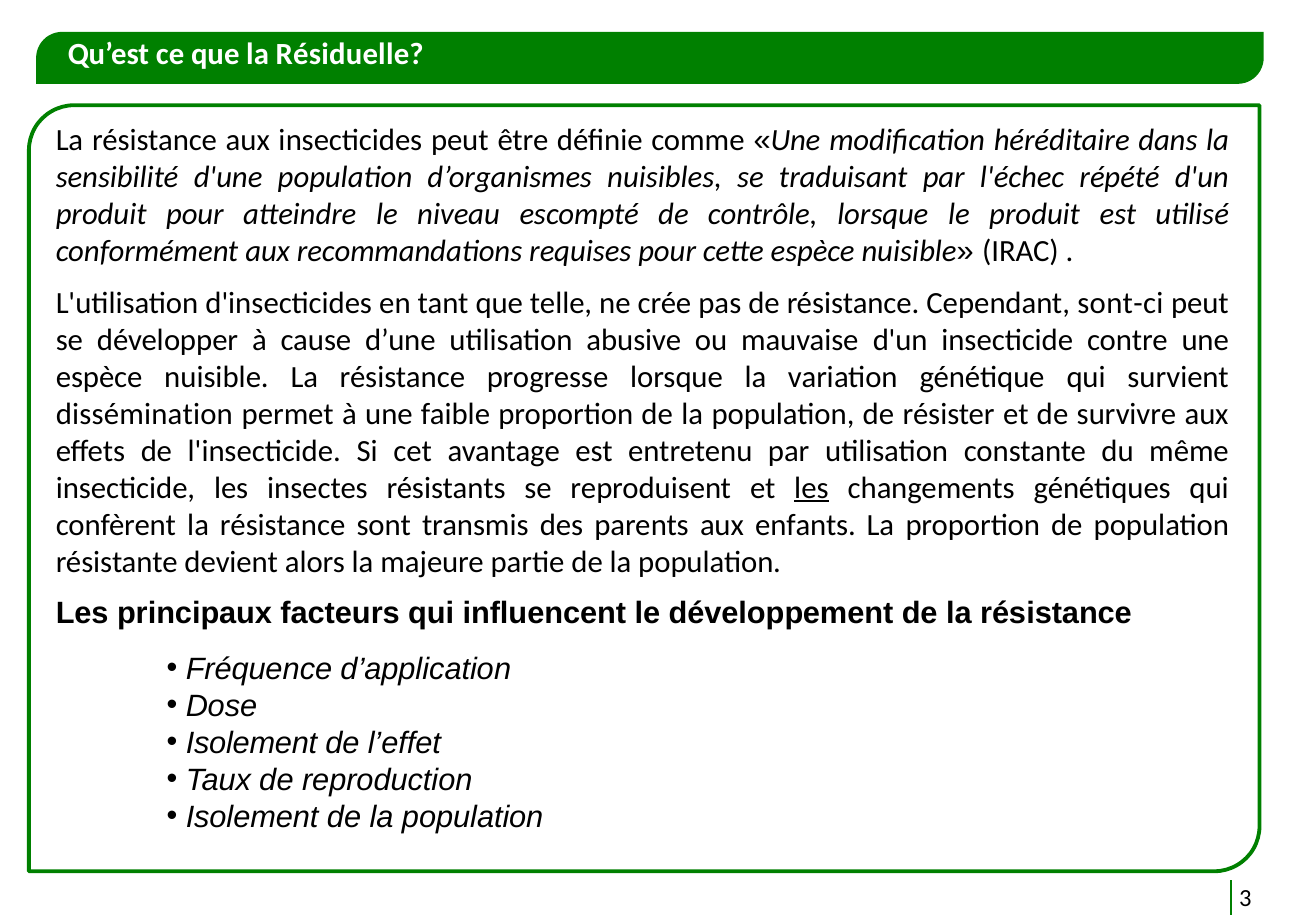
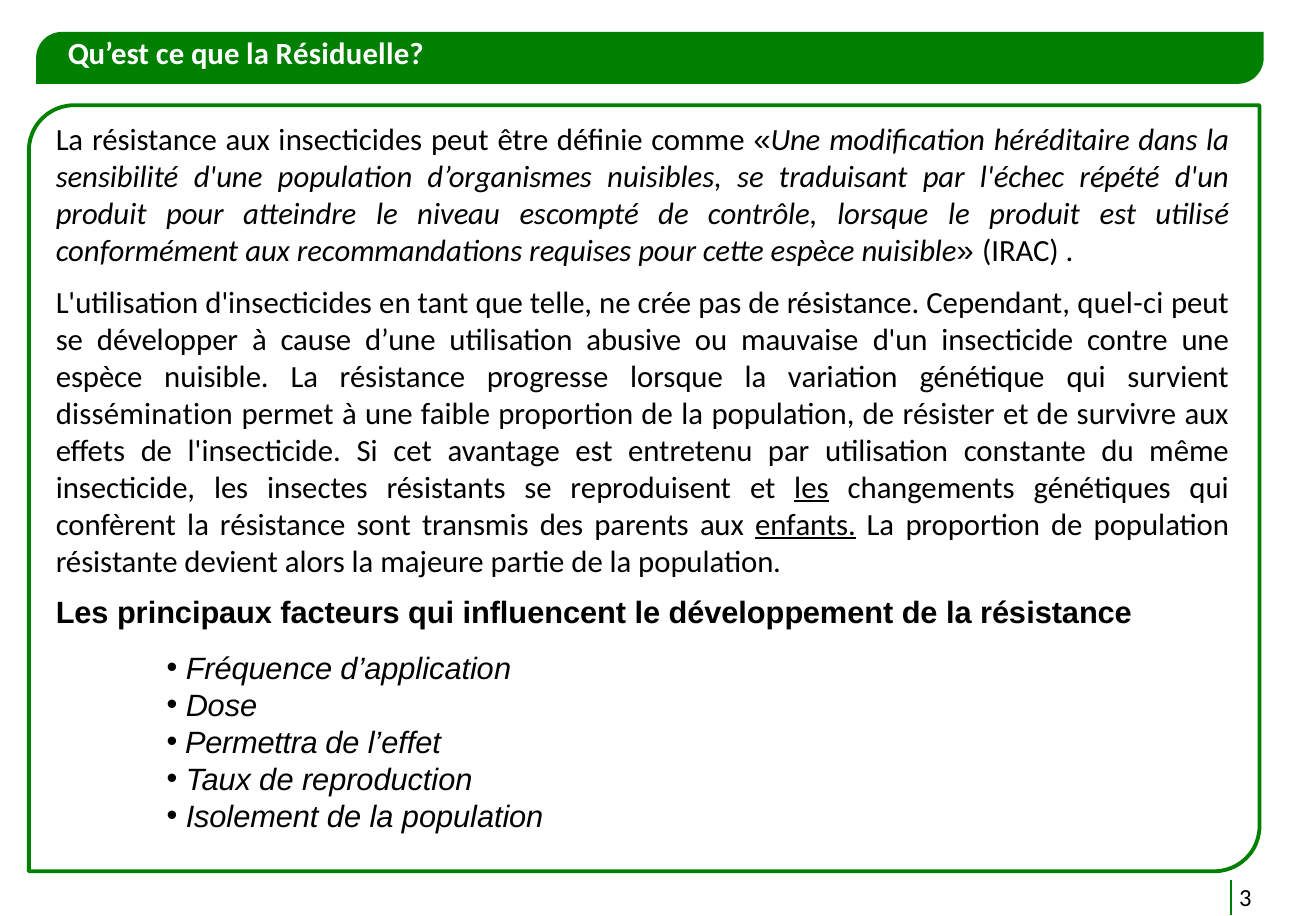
sont-ci: sont-ci -> quel-ci
enfants underline: none -> present
Isolement at (251, 743): Isolement -> Permettra
